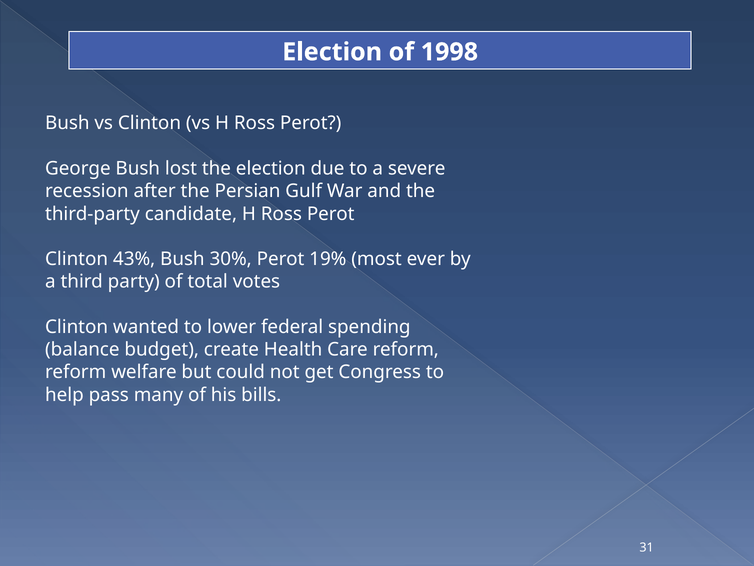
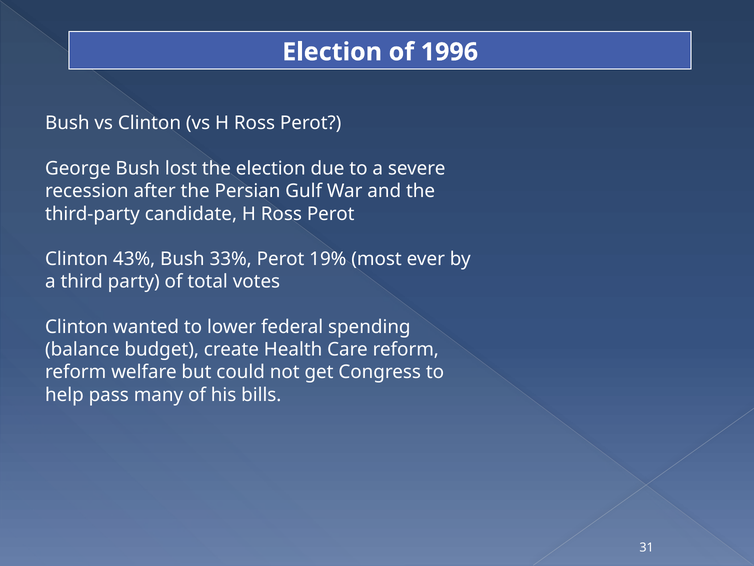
1998: 1998 -> 1996
30%: 30% -> 33%
